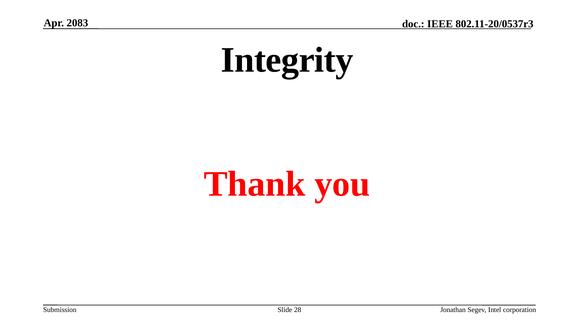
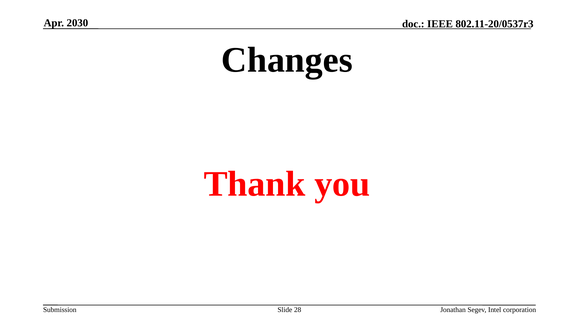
2083: 2083 -> 2030
Integrity: Integrity -> Changes
